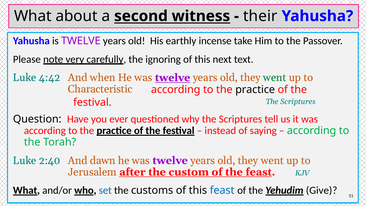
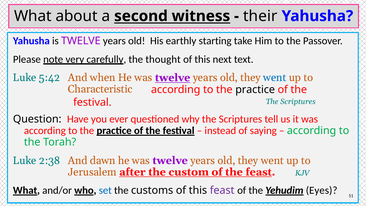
incense: incense -> starting
ignoring: ignoring -> thought
4:42: 4:42 -> 5:42
went at (275, 78) colour: green -> blue
2:40: 2:40 -> 2:38
feast at (222, 190) colour: blue -> purple
Give: Give -> Eyes
